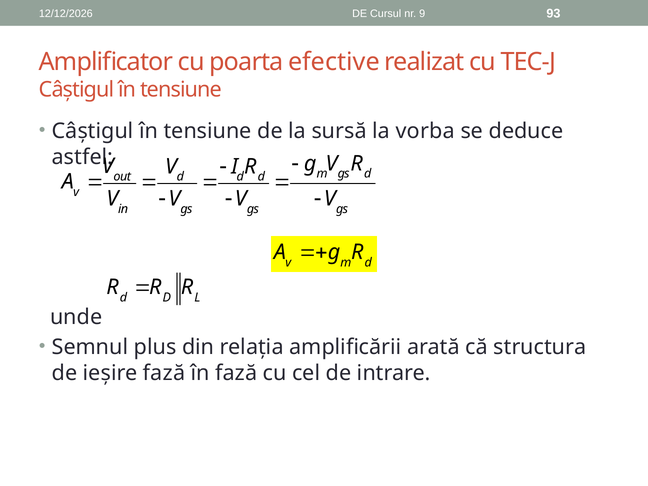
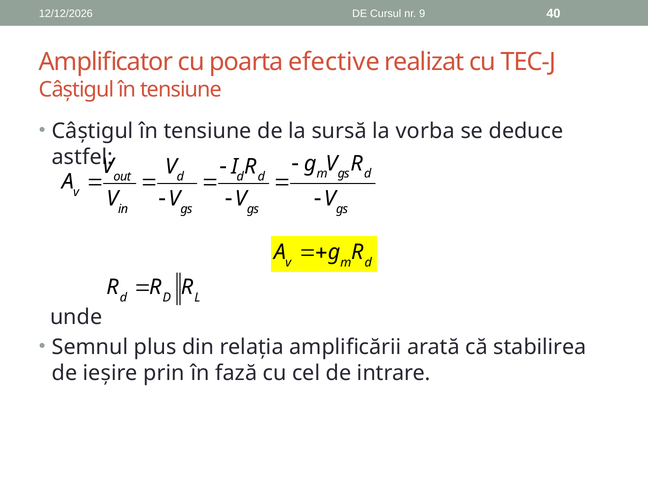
93: 93 -> 40
structura: structura -> stabilirea
ieșire fază: fază -> prin
